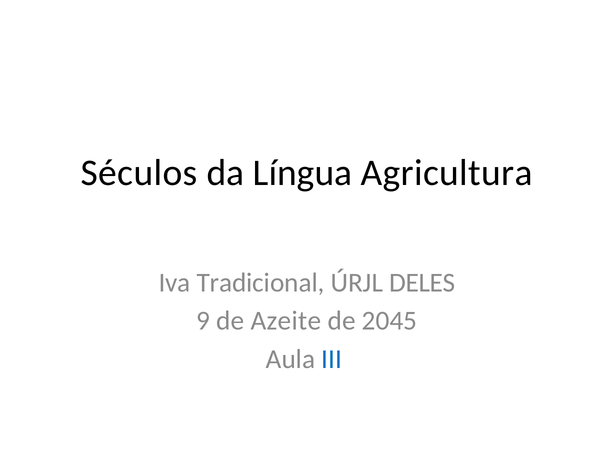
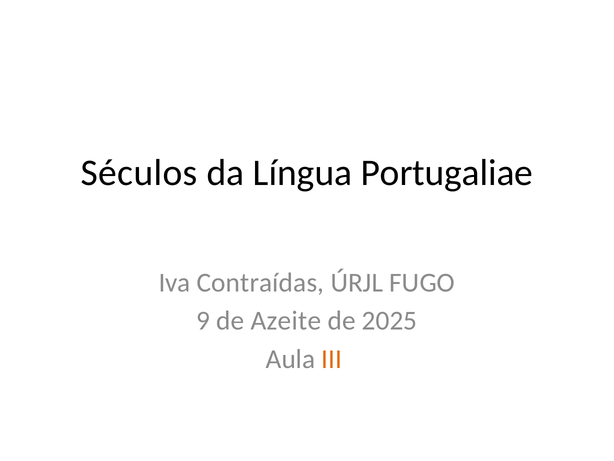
Agricultura: Agricultura -> Portugaliae
Tradicional: Tradicional -> Contraídas
DELES: DELES -> FUGO
2045: 2045 -> 2025
III colour: blue -> orange
